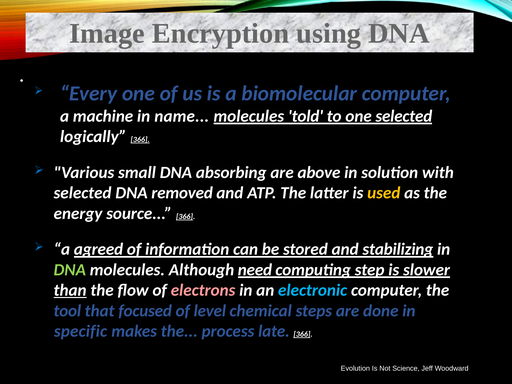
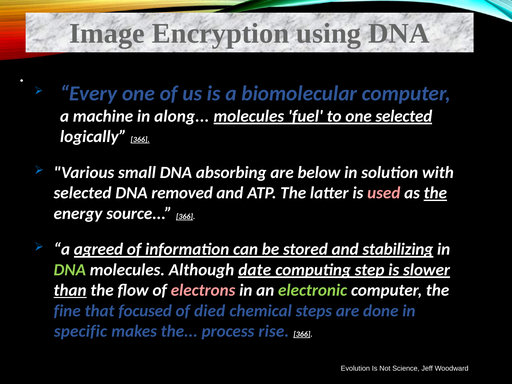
name: name -> along
told: told -> fuel
above: above -> below
used colour: yellow -> pink
the at (435, 193) underline: none -> present
need: need -> date
electronic colour: light blue -> light green
tool: tool -> fine
level: level -> died
late: late -> rise
